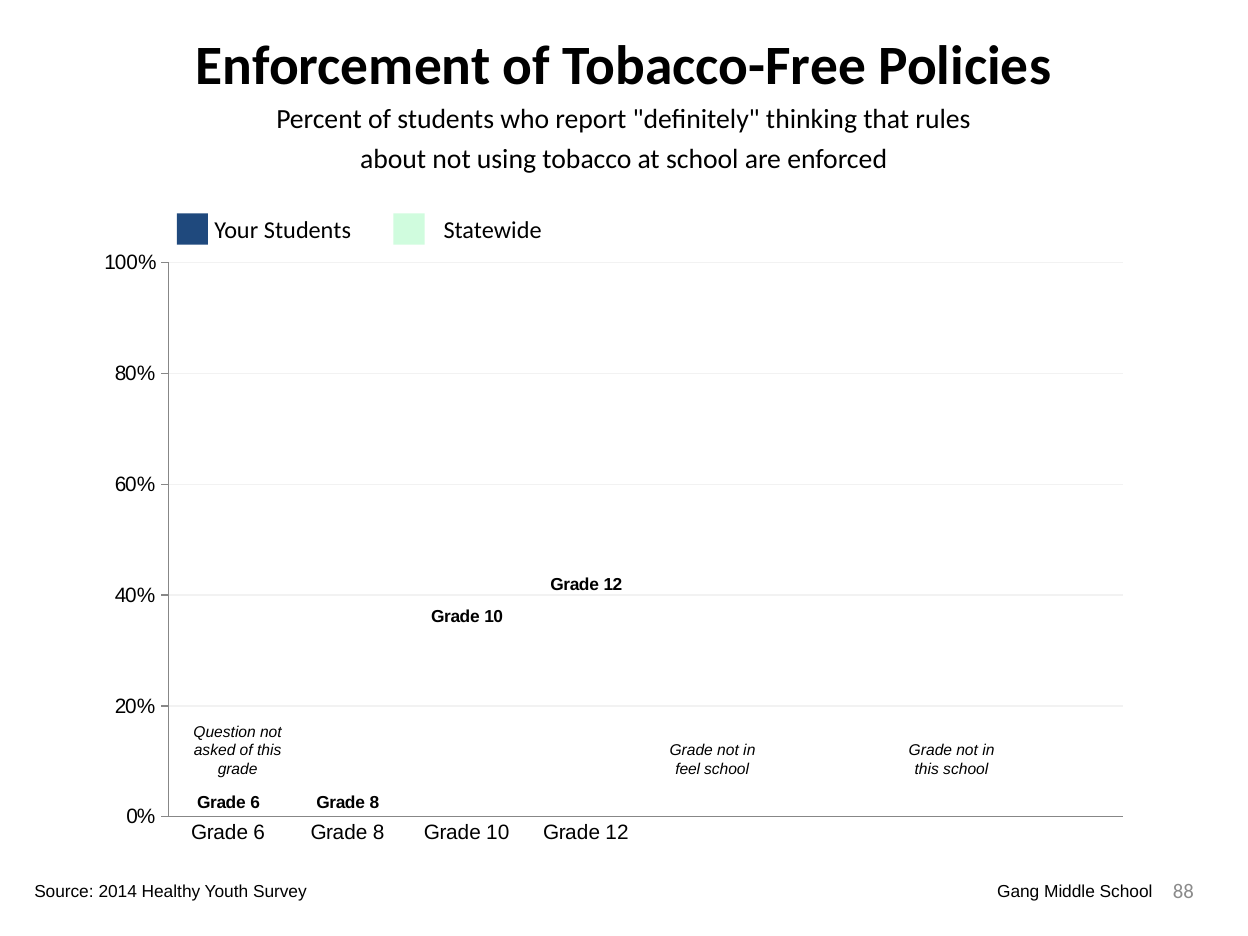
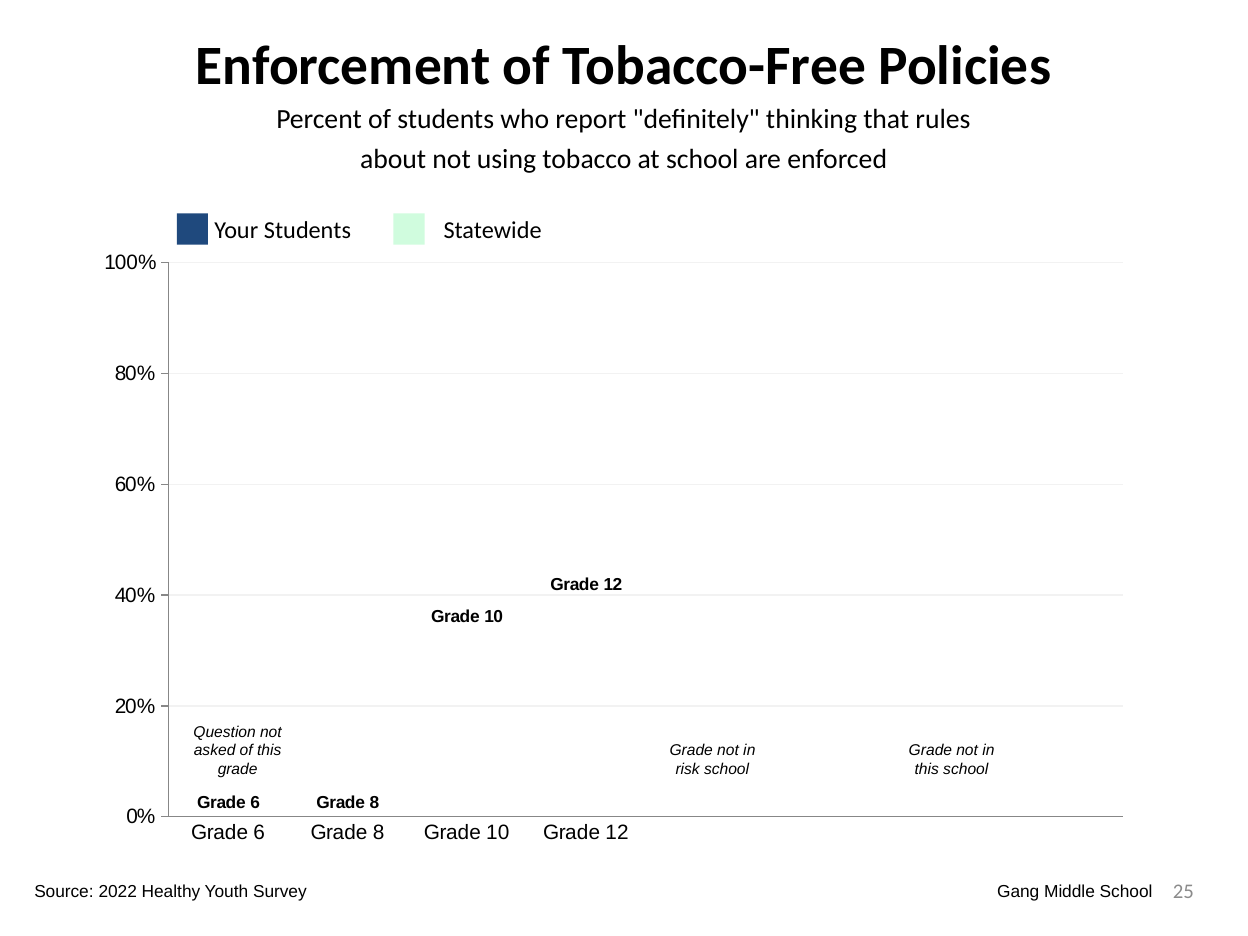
feel: feel -> risk
2014: 2014 -> 2022
88: 88 -> 25
